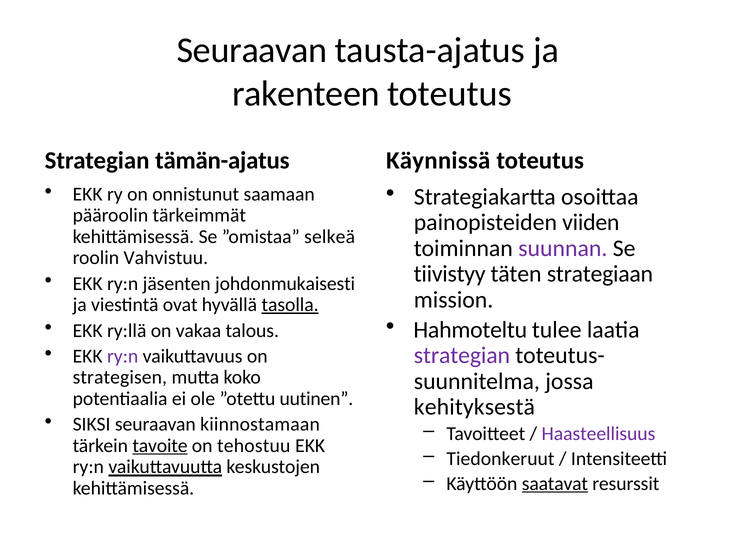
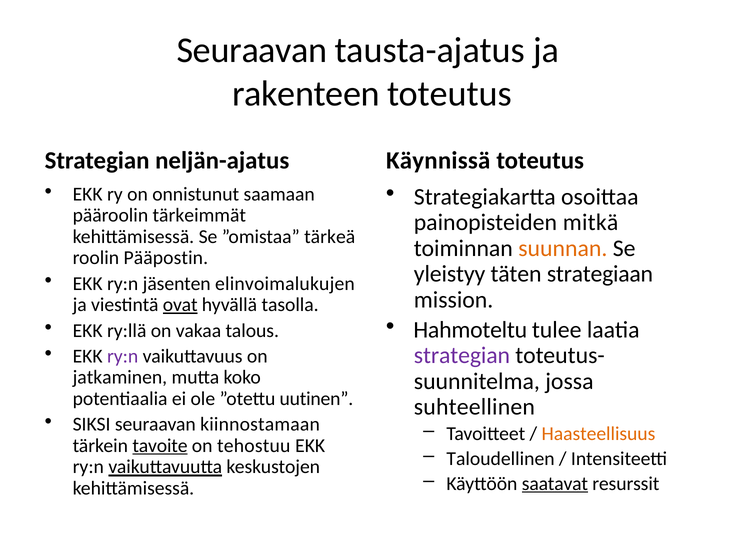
tämän-ajatus: tämän-ajatus -> neljän-ajatus
viiden: viiden -> mitkä
selkeä: selkeä -> tärkeä
suunnan colour: purple -> orange
Vahvistuu: Vahvistuu -> Pääpostin
tiivistyy: tiivistyy -> yleistyy
johdonmukaisesti: johdonmukaisesti -> elinvoimalukujen
ovat underline: none -> present
tasolla underline: present -> none
strategisen: strategisen -> jatkaminen
kehityksestä: kehityksestä -> suhteellinen
Haasteellisuus colour: purple -> orange
Tiedonkeruut: Tiedonkeruut -> Taloudellinen
